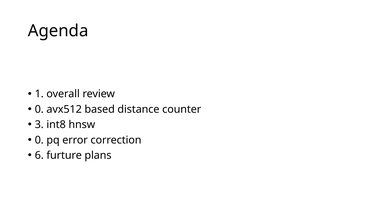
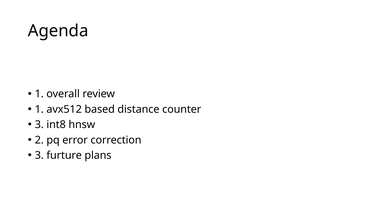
0 at (39, 109): 0 -> 1
0 at (39, 140): 0 -> 2
6 at (39, 155): 6 -> 3
